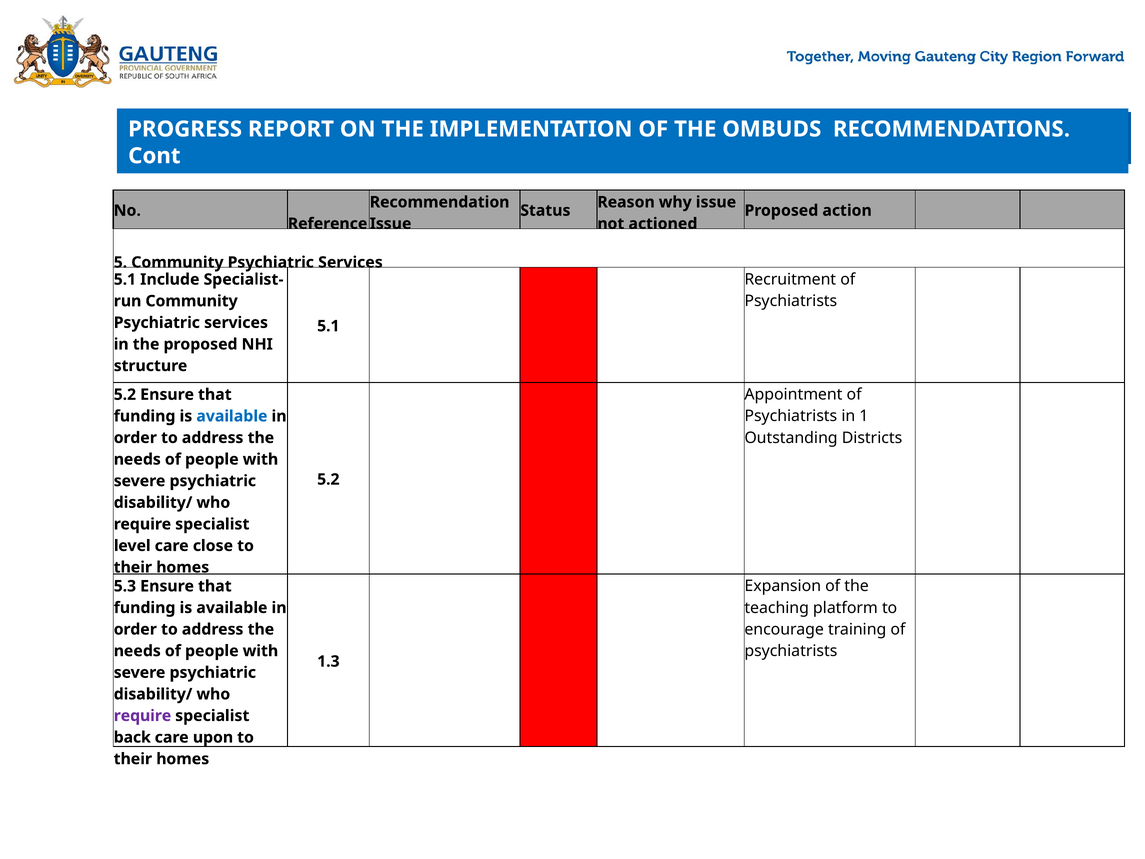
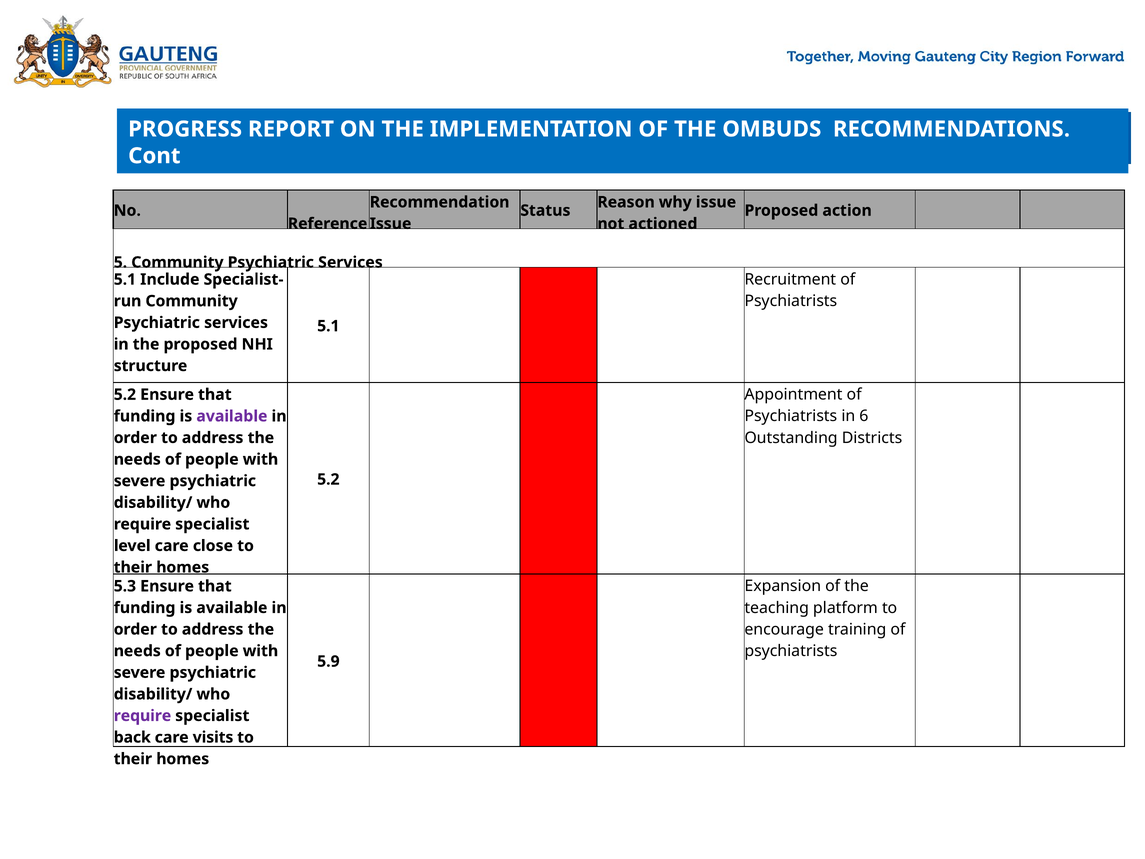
1: 1 -> 6
available at (232, 416) colour: blue -> purple
1.3: 1.3 -> 5.9
upon: upon -> visits
